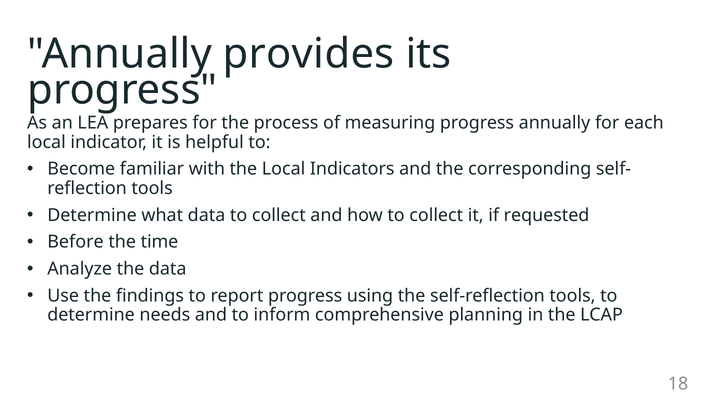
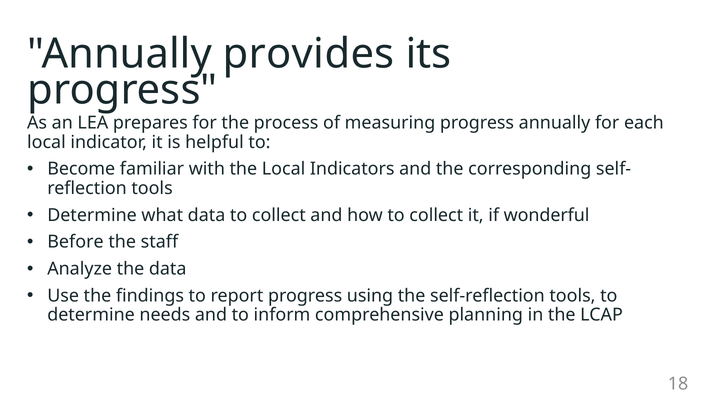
requested: requested -> wonderful
time: time -> staff
